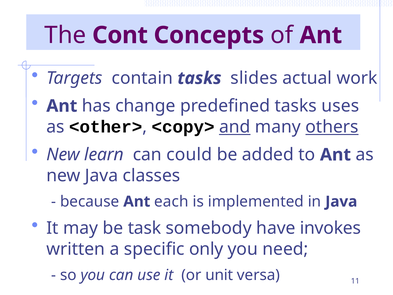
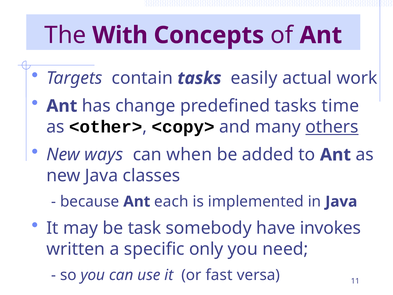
Cont: Cont -> With
slides: slides -> easily
uses: uses -> time
and underline: present -> none
learn: learn -> ways
could: could -> when
unit: unit -> fast
